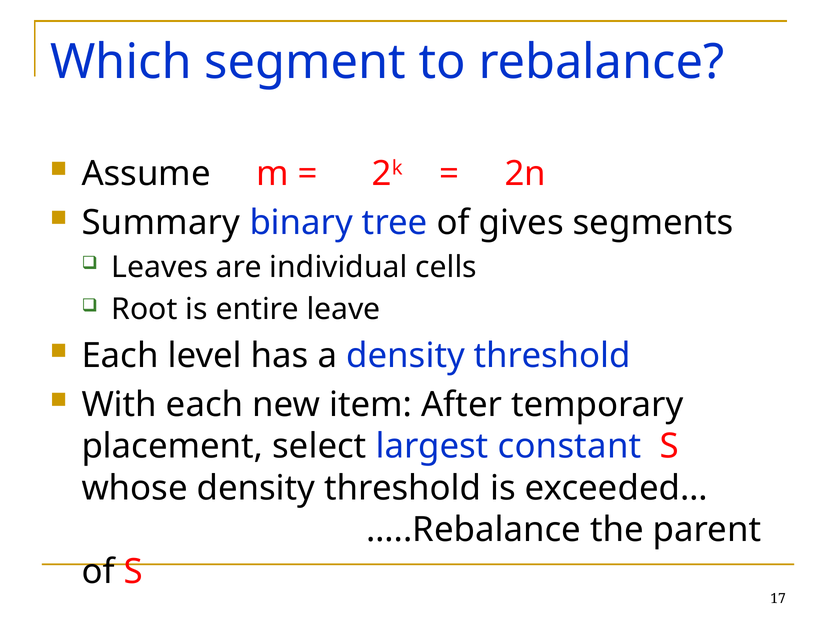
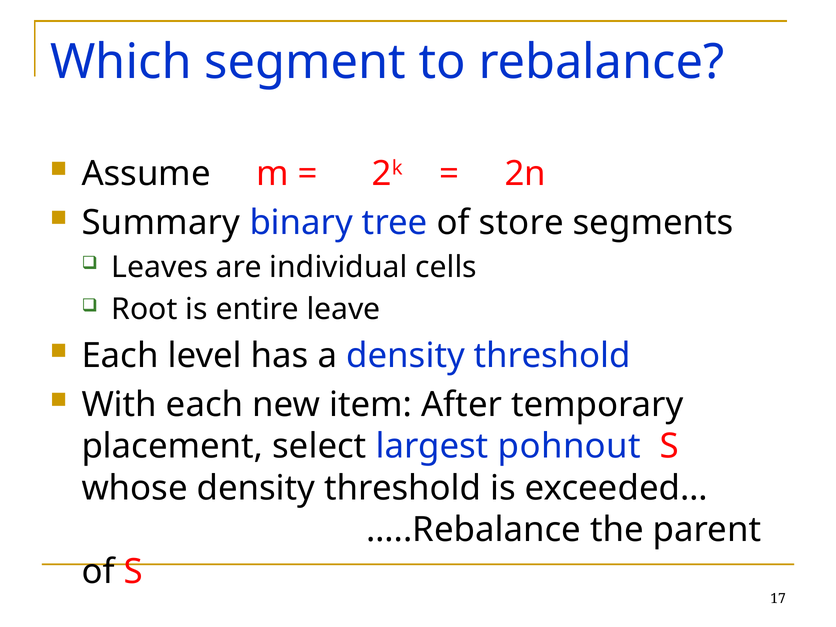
gives: gives -> store
constant: constant -> pohnout
